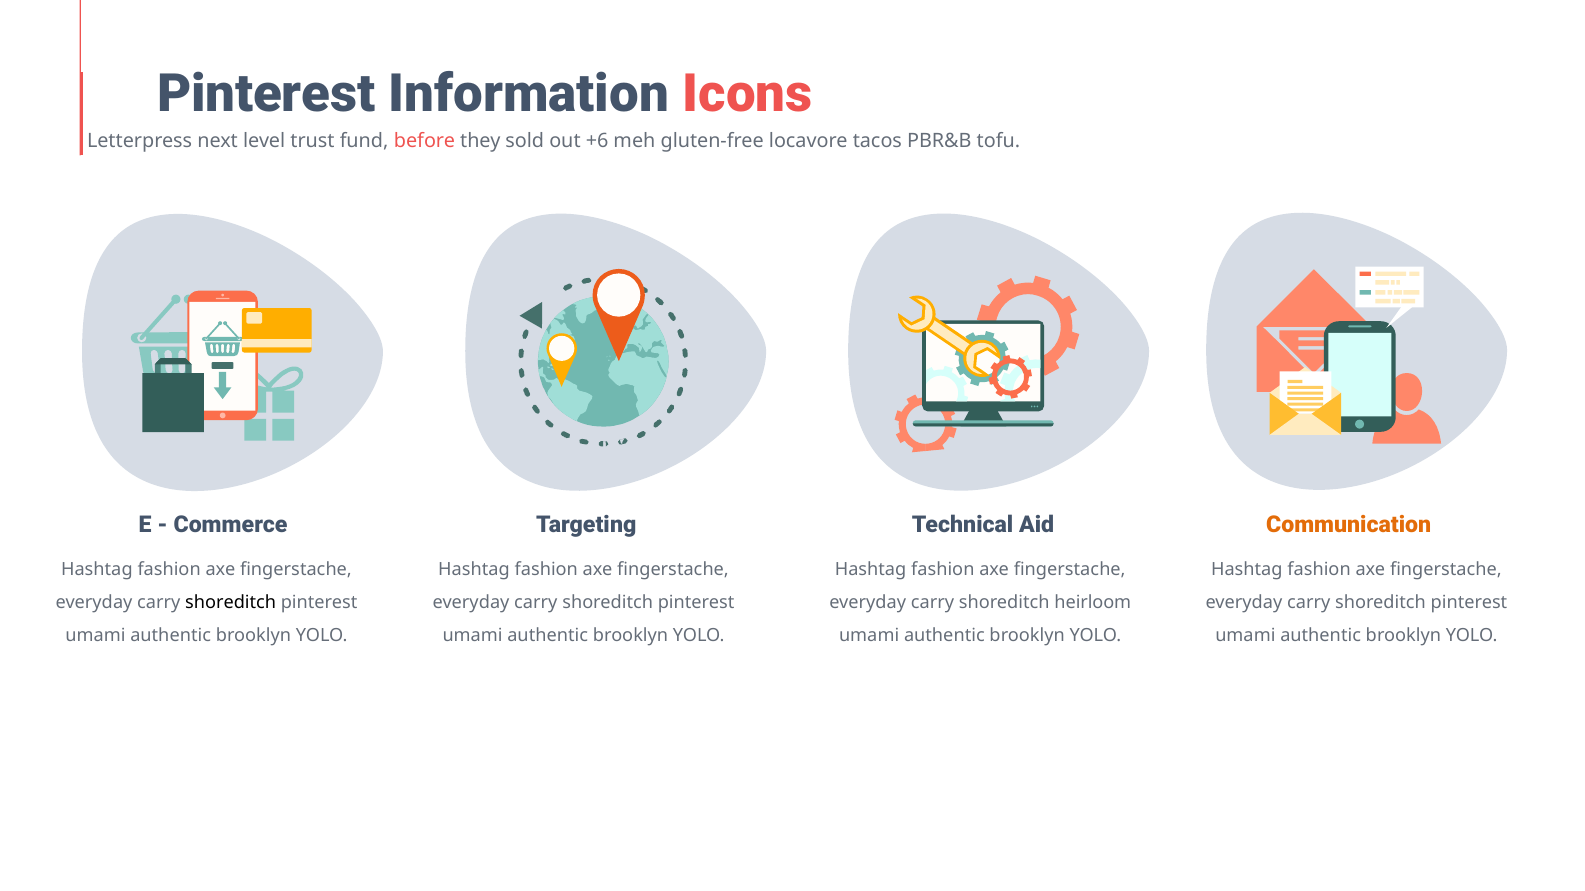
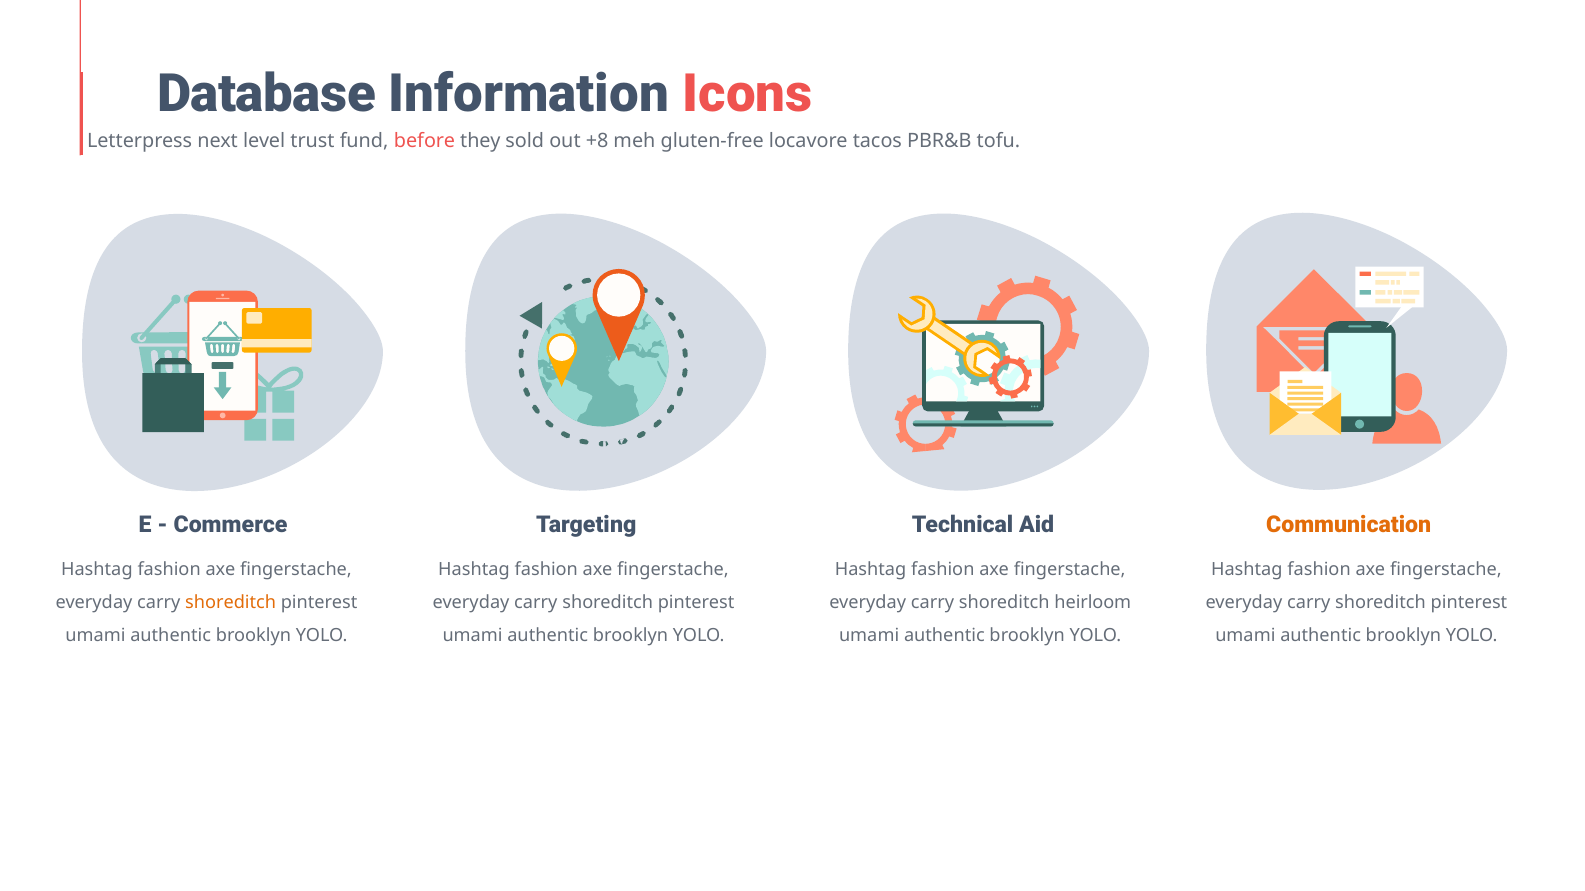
Pinterest at (266, 94): Pinterest -> Database
+6: +6 -> +8
shoreditch at (231, 603) colour: black -> orange
